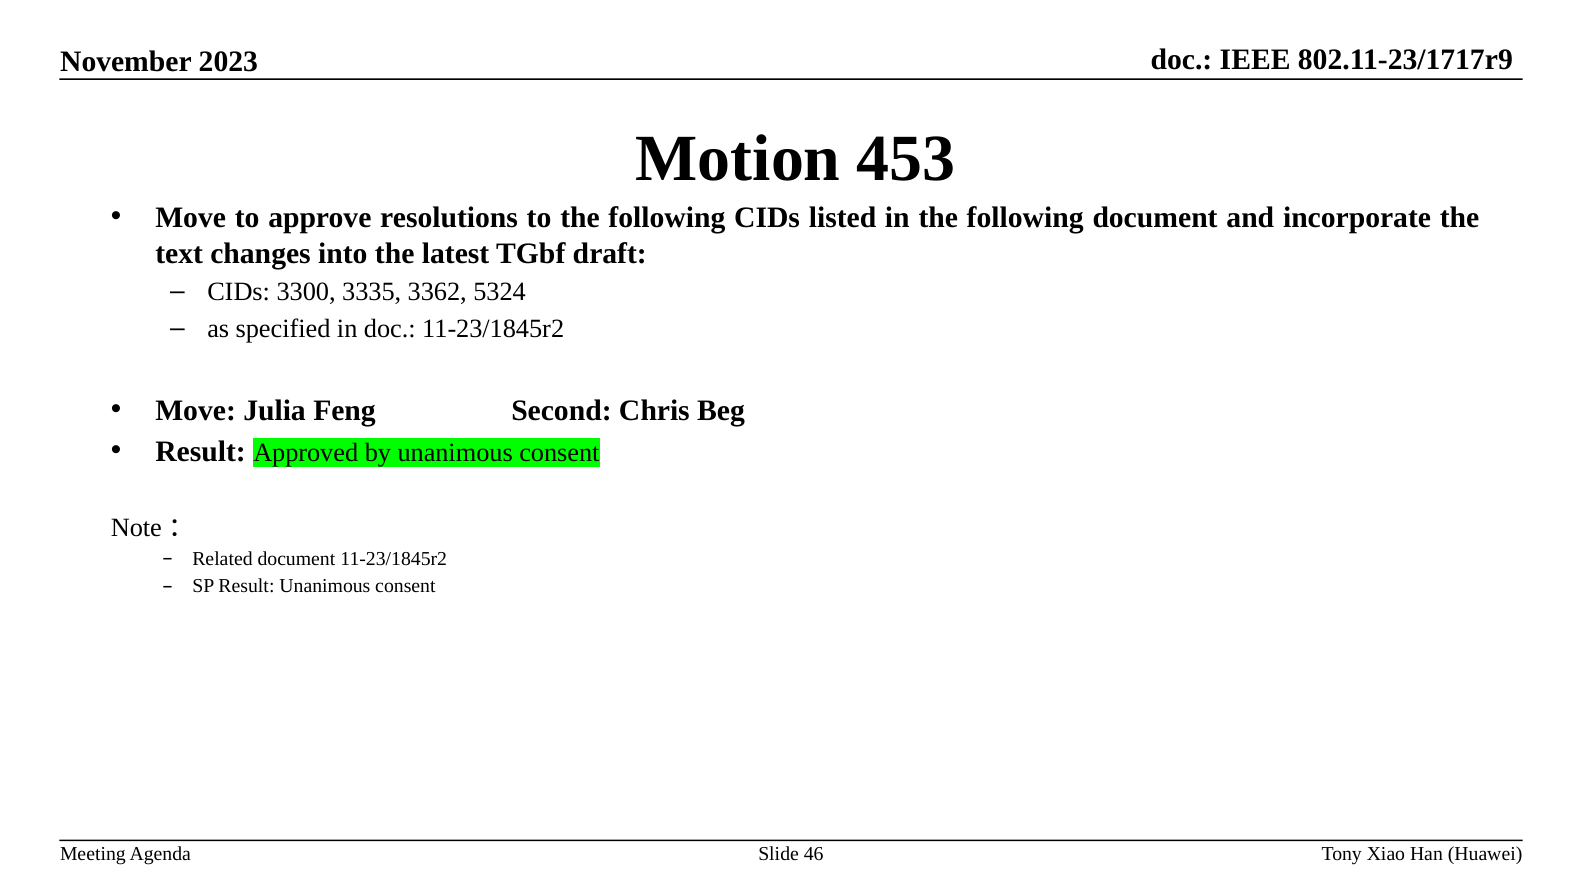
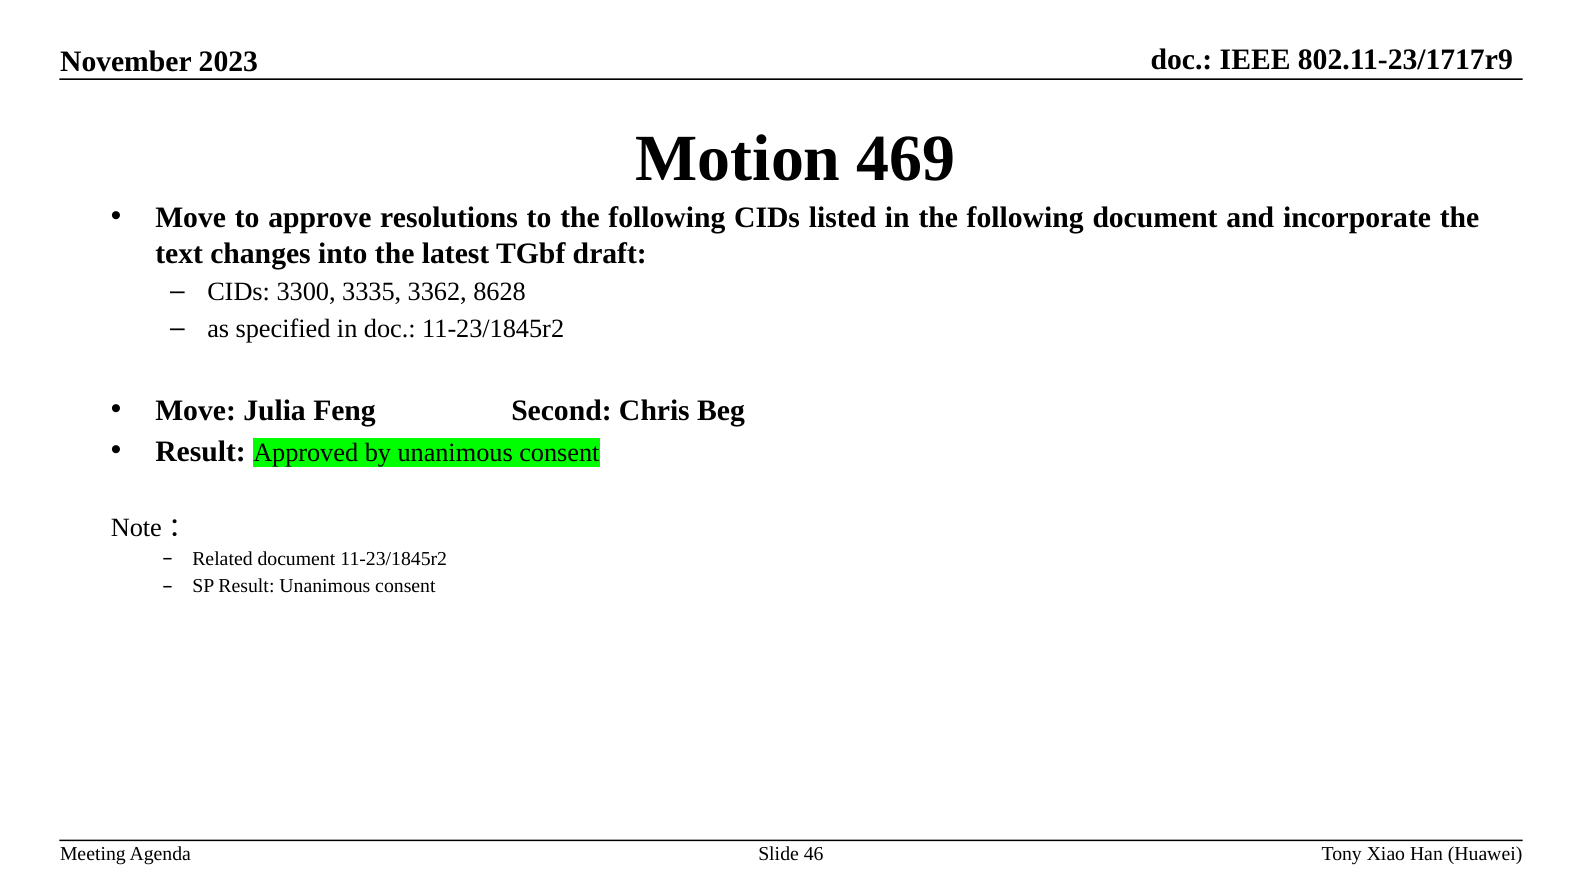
453: 453 -> 469
5324: 5324 -> 8628
